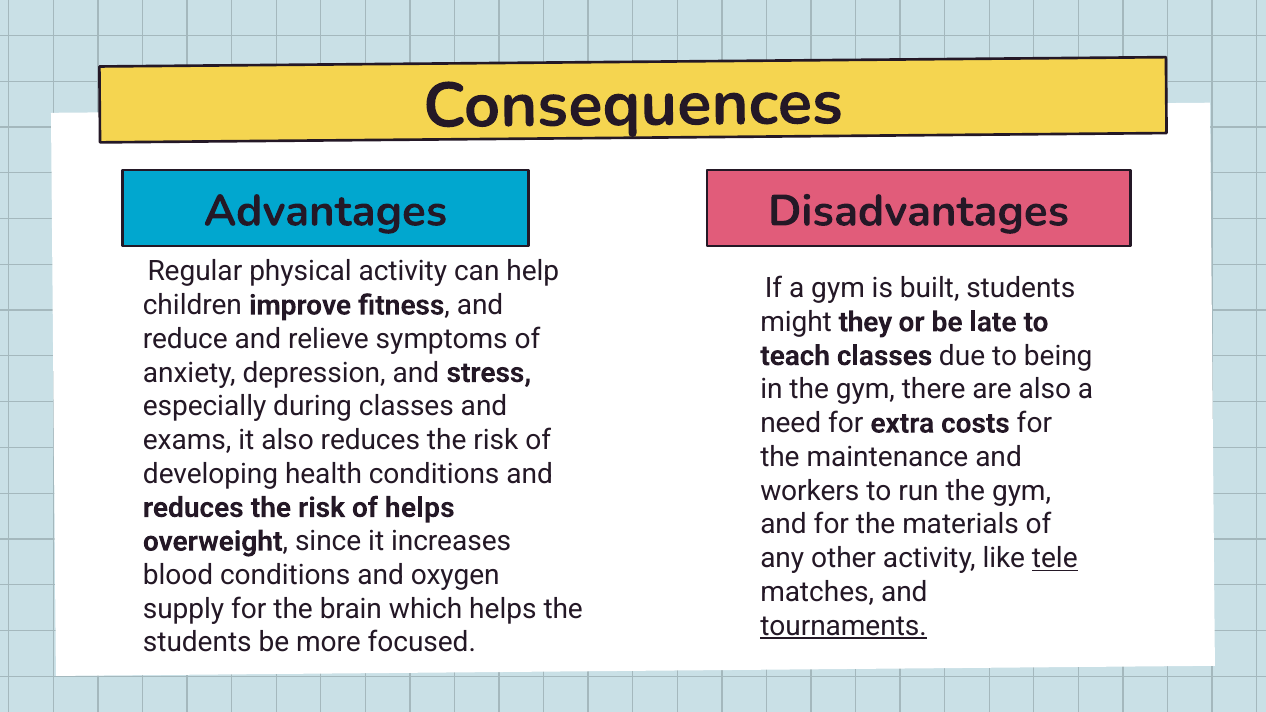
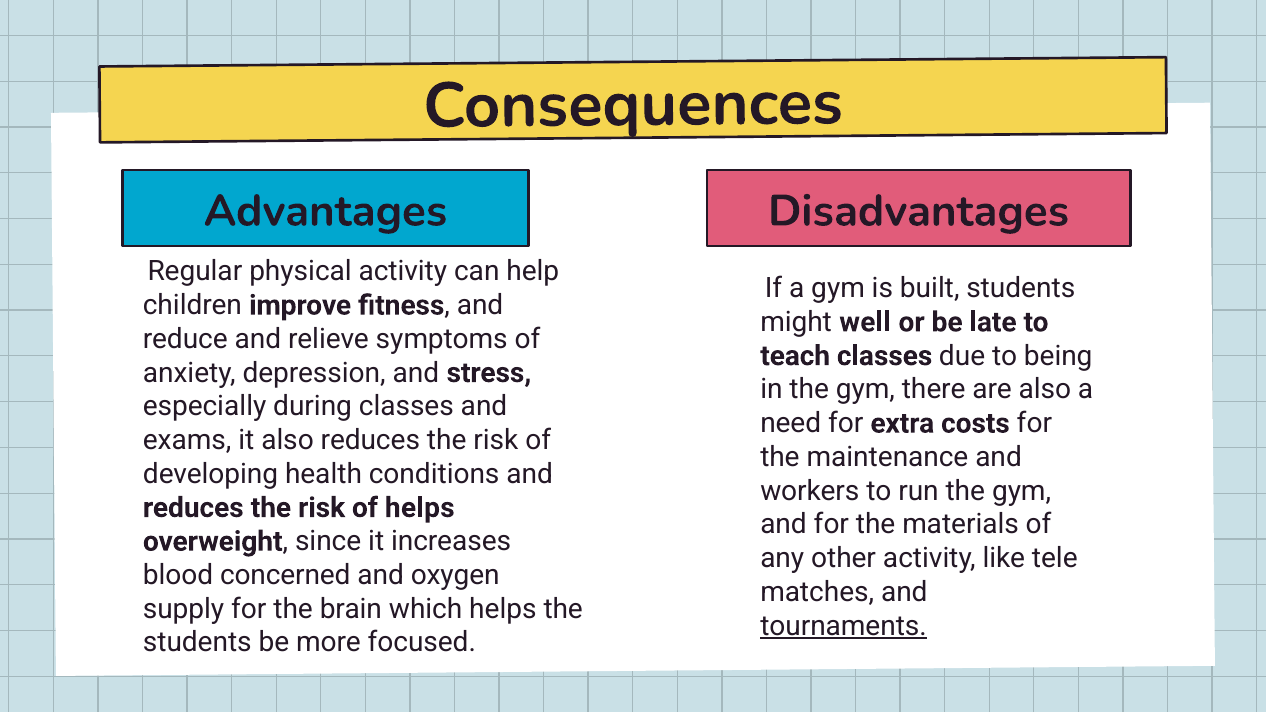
they: they -> well
tele underline: present -> none
blood conditions: conditions -> concerned
